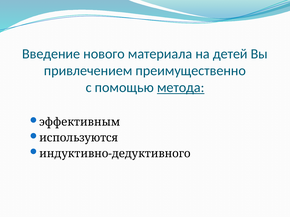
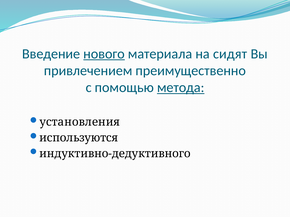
нового underline: none -> present
детей: детей -> сидят
эффективным: эффективным -> установления
